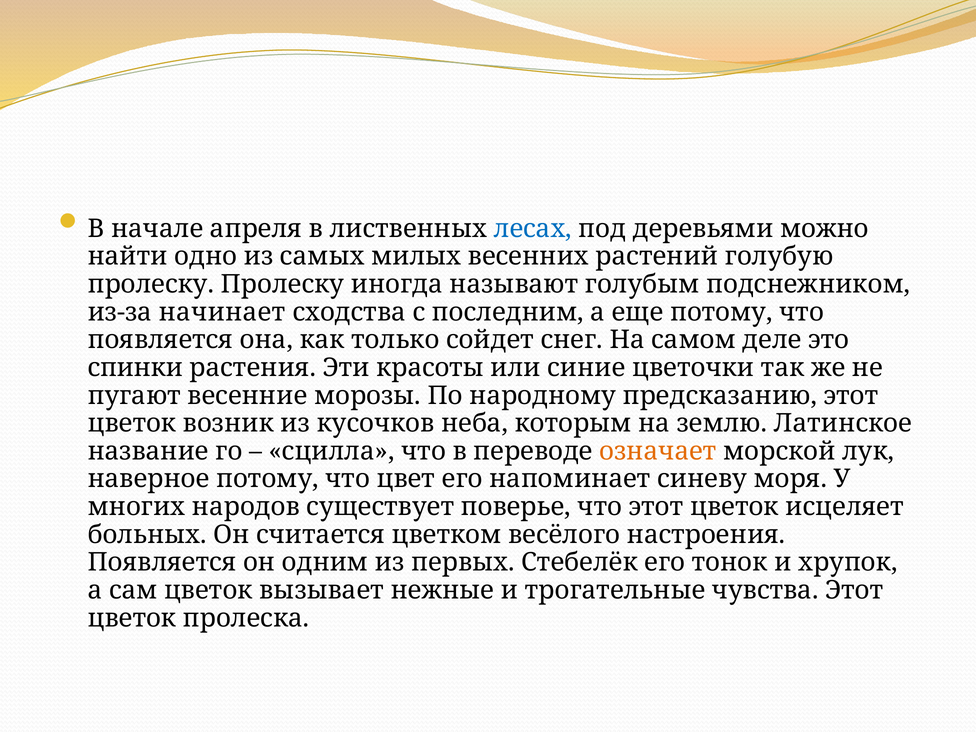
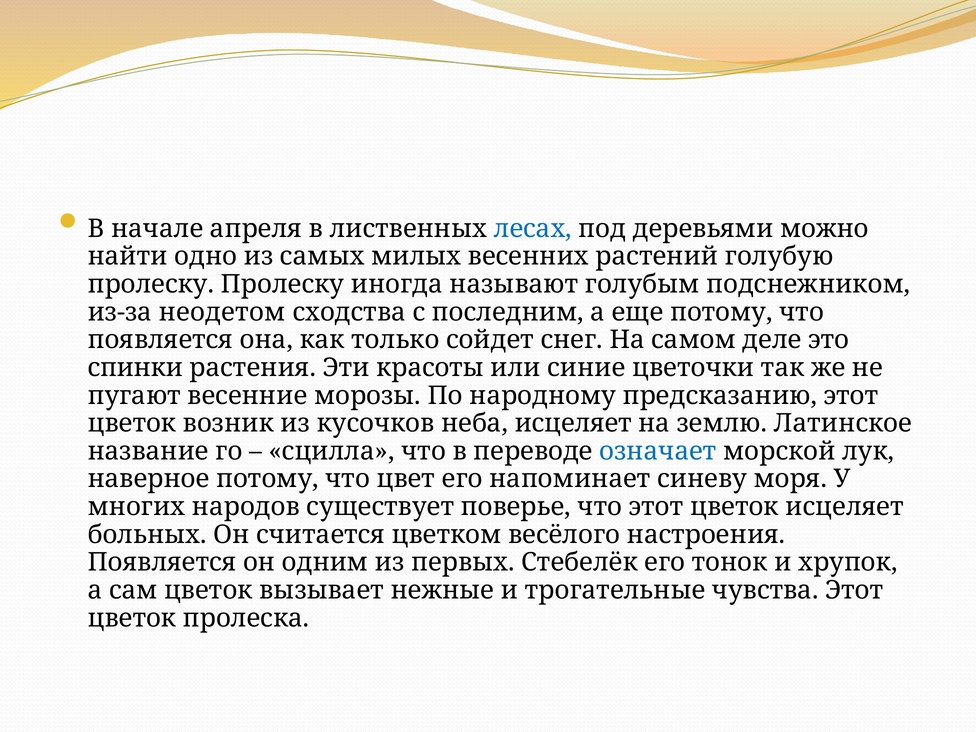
начинает: начинает -> неодетом
неба которым: которым -> исцеляет
означает colour: orange -> blue
